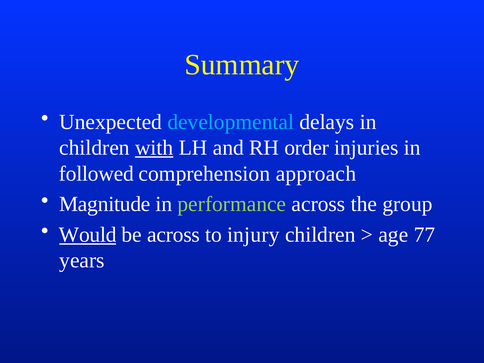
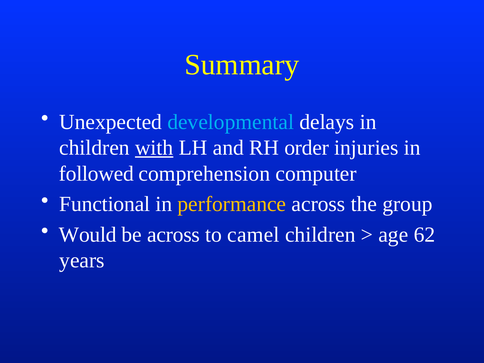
approach: approach -> computer
Magnitude: Magnitude -> Functional
performance colour: light green -> yellow
Would underline: present -> none
injury: injury -> camel
77: 77 -> 62
